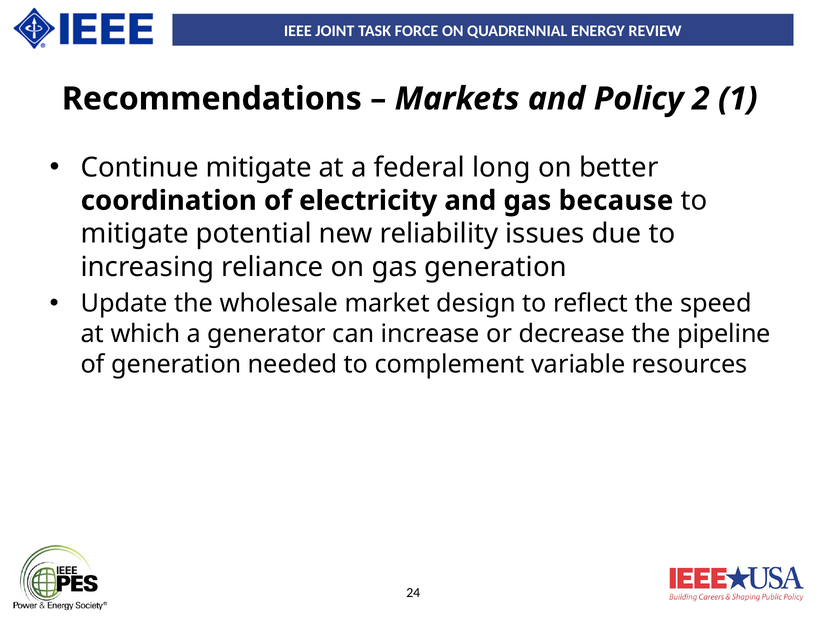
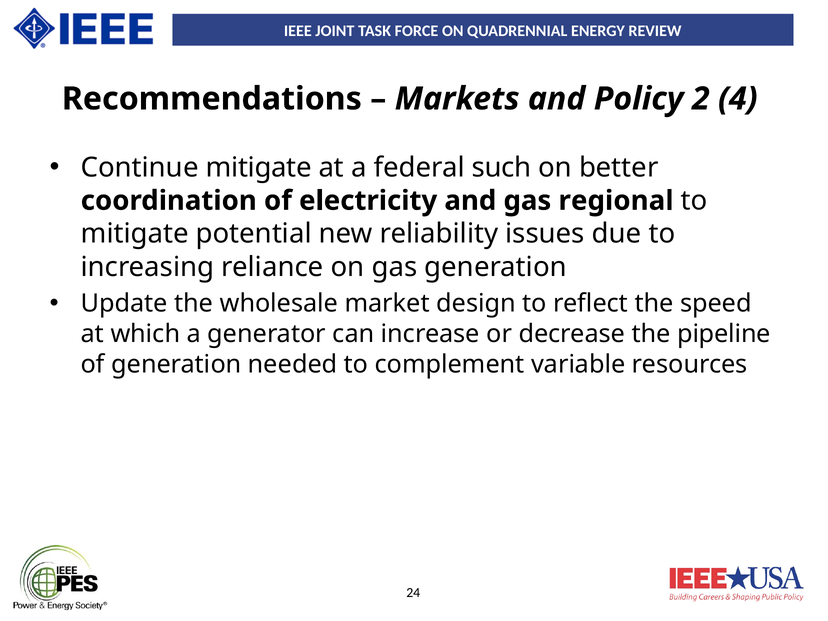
1: 1 -> 4
long: long -> such
because: because -> regional
